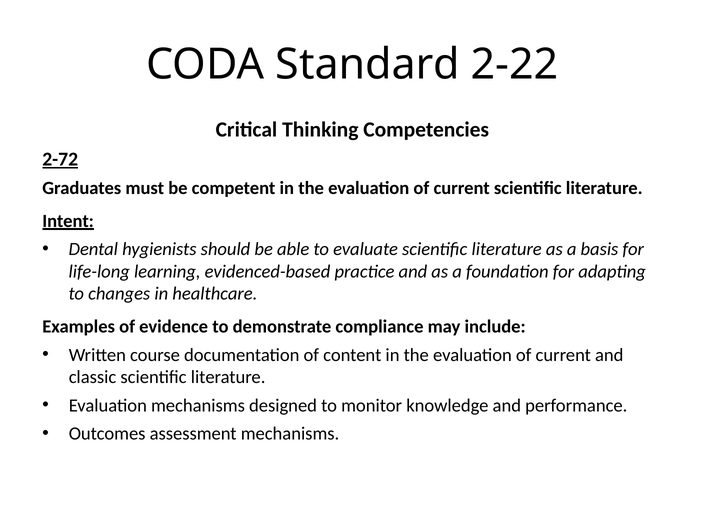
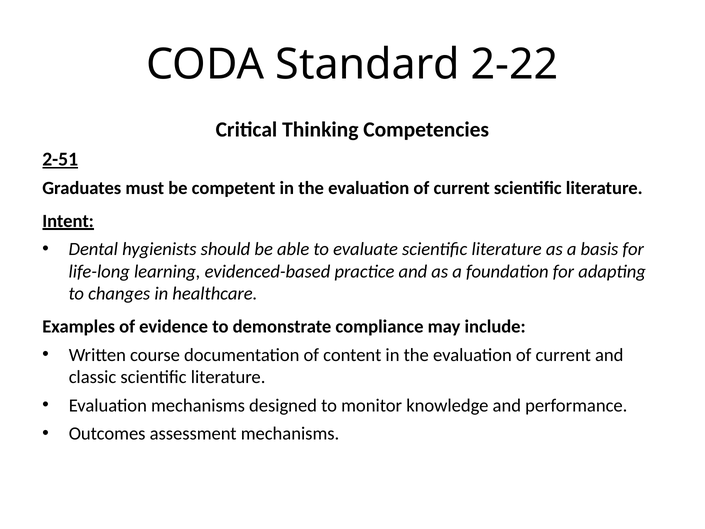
2-72: 2-72 -> 2-51
